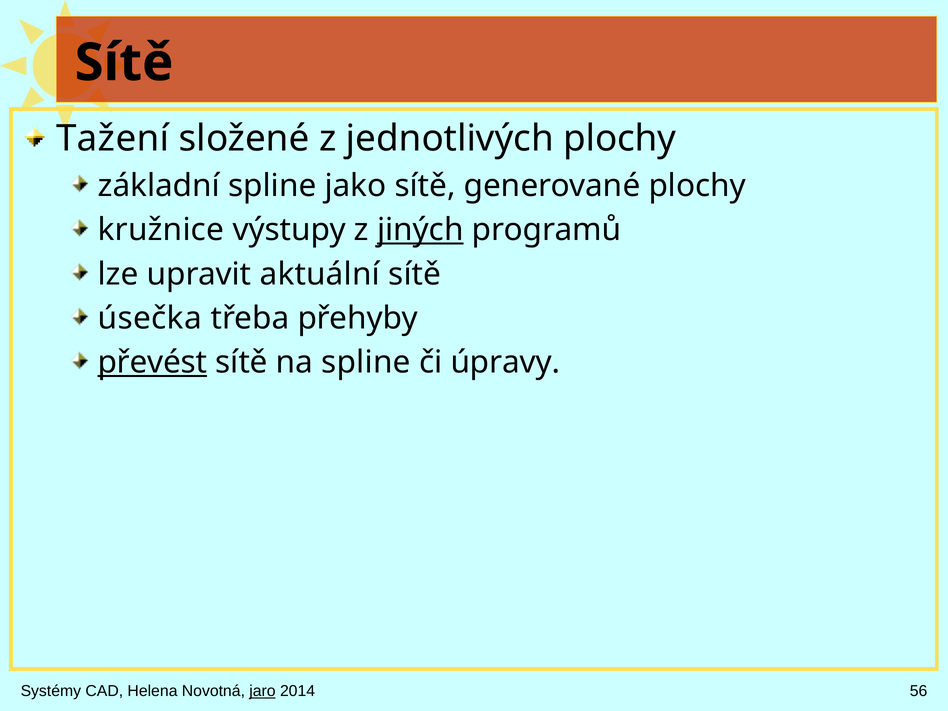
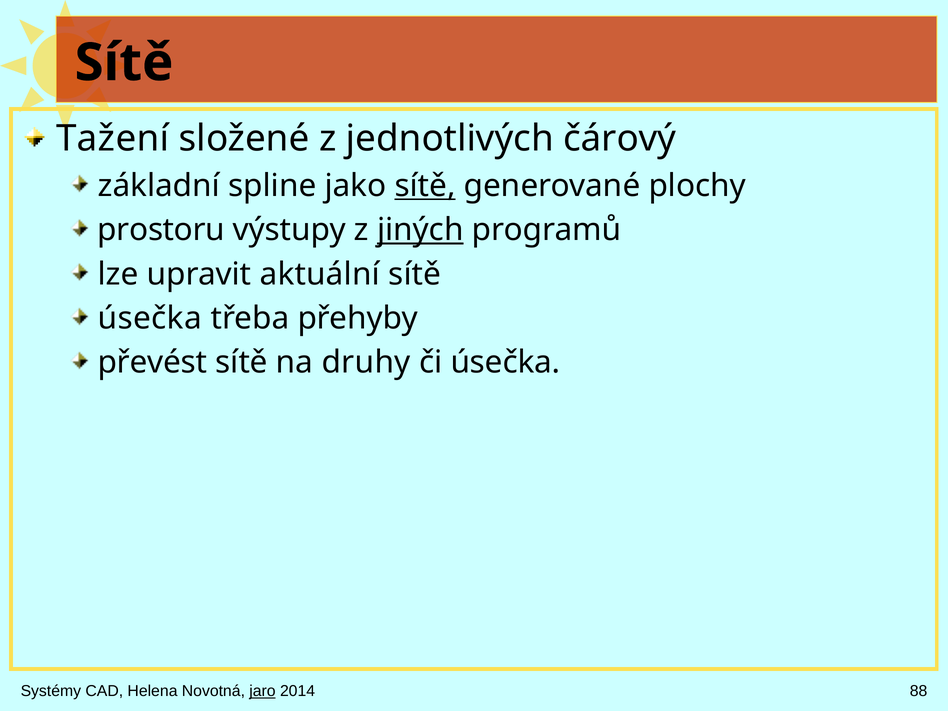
jednotlivých plochy: plochy -> čárový
sítě at (425, 186) underline: none -> present
kružnice: kružnice -> prostoru
převést underline: present -> none
na spline: spline -> druhy
či úpravy: úpravy -> úsečka
56: 56 -> 88
